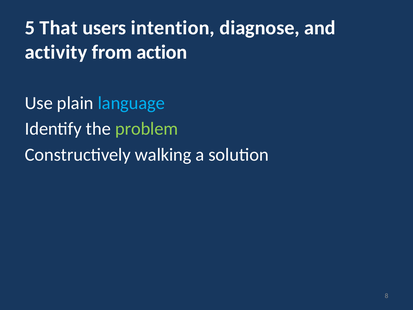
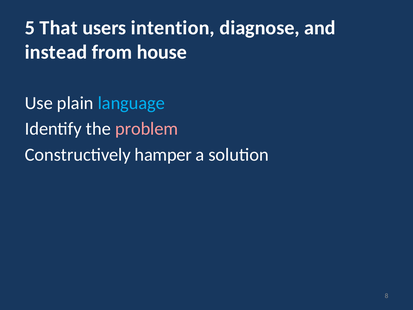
activity: activity -> instead
action: action -> house
problem colour: light green -> pink
walking: walking -> hamper
